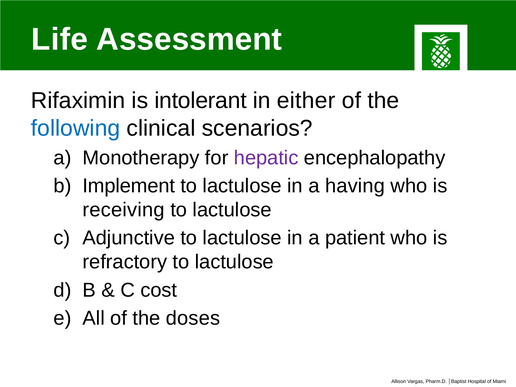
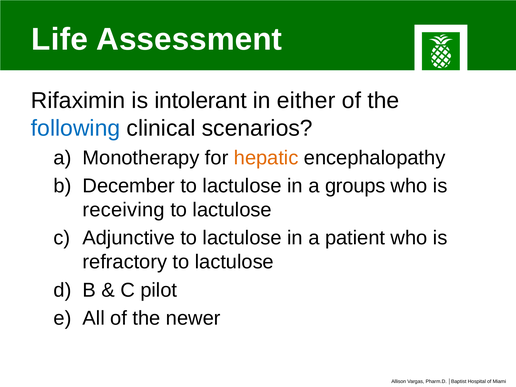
hepatic colour: purple -> orange
Implement: Implement -> December
having: having -> groups
cost: cost -> pilot
doses: doses -> newer
